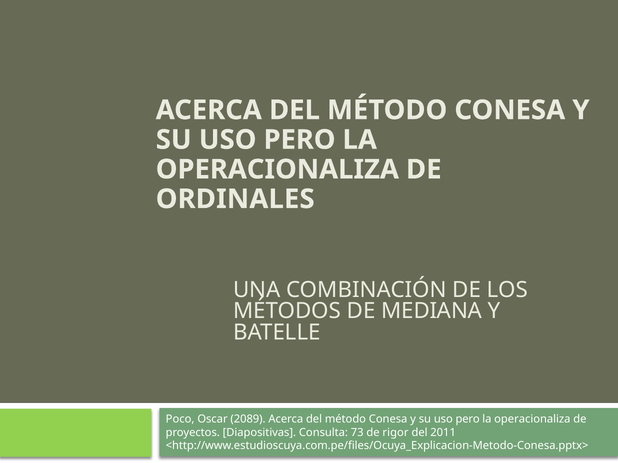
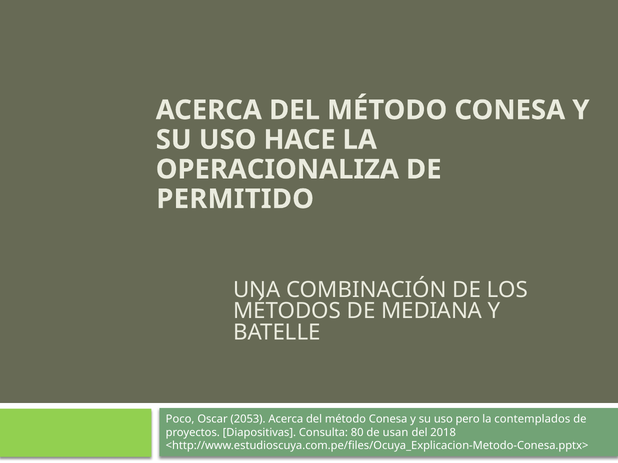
PERO at (300, 140): PERO -> HACE
ORDINALES: ORDINALES -> PERMITIDO
2089: 2089 -> 2053
operacionaliza at (532, 419): operacionaliza -> contemplados
73: 73 -> 80
rigor: rigor -> usan
2011: 2011 -> 2018
